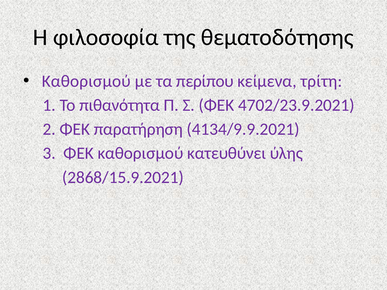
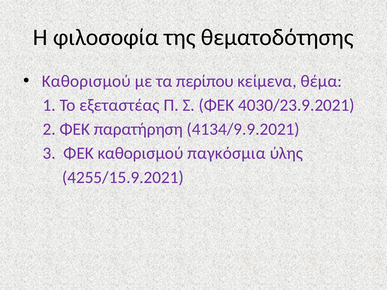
τρίτη: τρίτη -> θέμα
πιθανότητα: πιθανότητα -> εξεταστέας
4702/23.9.2021: 4702/23.9.2021 -> 4030/23.9.2021
κατευθύνει: κατευθύνει -> παγκόσμια
2868/15.9.2021: 2868/15.9.2021 -> 4255/15.9.2021
